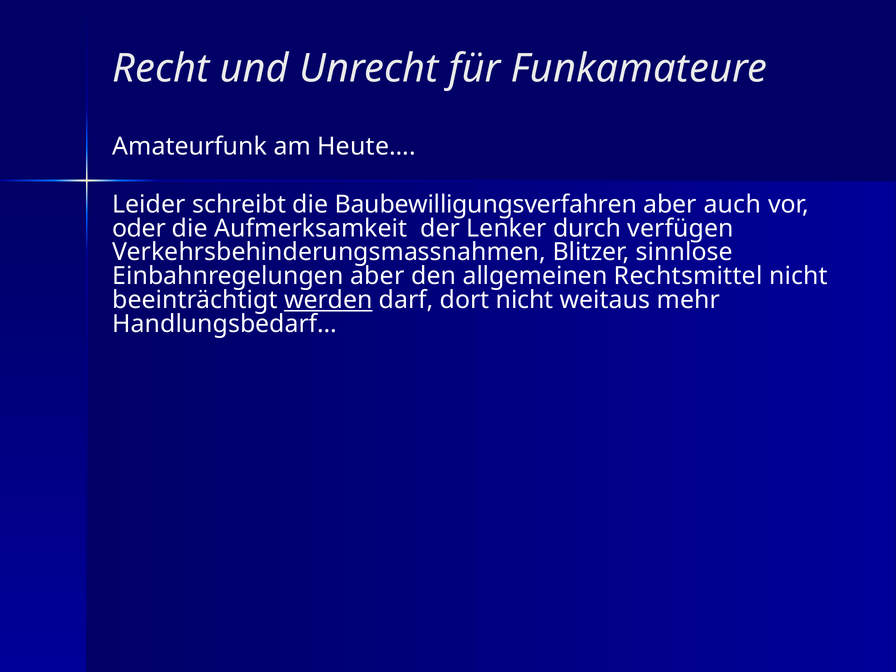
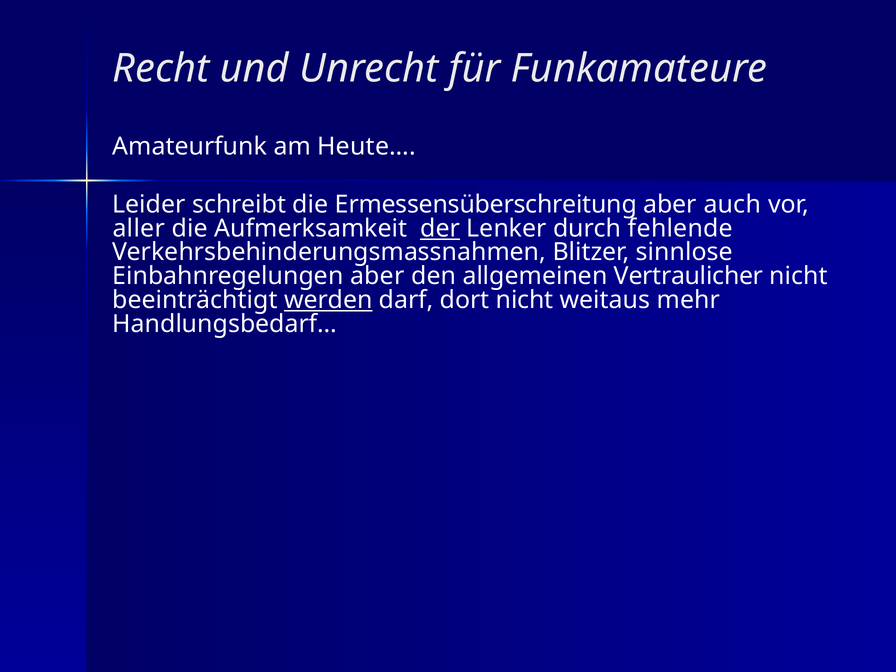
Baubewilligungsverfahren: Baubewilligungsverfahren -> Ermessensüberschreitung
oder: oder -> aller
der underline: none -> present
verfügen: verfügen -> fehlende
Rechtsmittel: Rechtsmittel -> Vertraulicher
